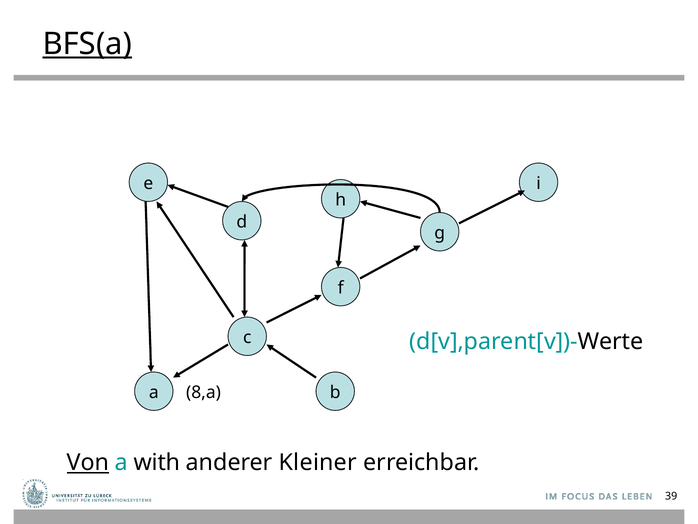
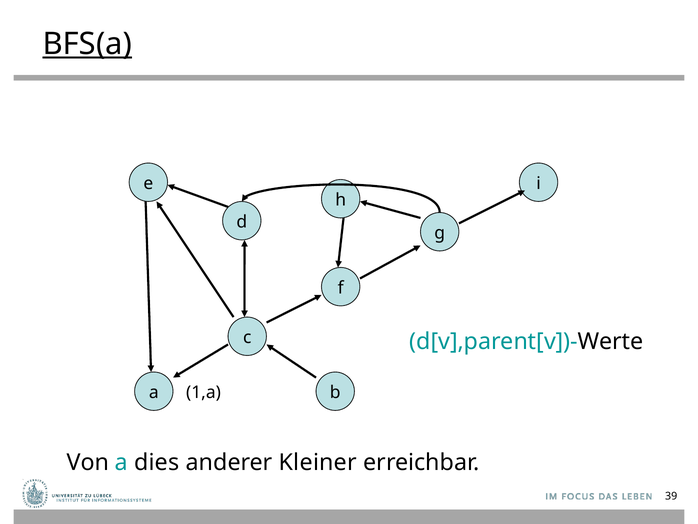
8,a: 8,a -> 1,a
Von underline: present -> none
with: with -> dies
